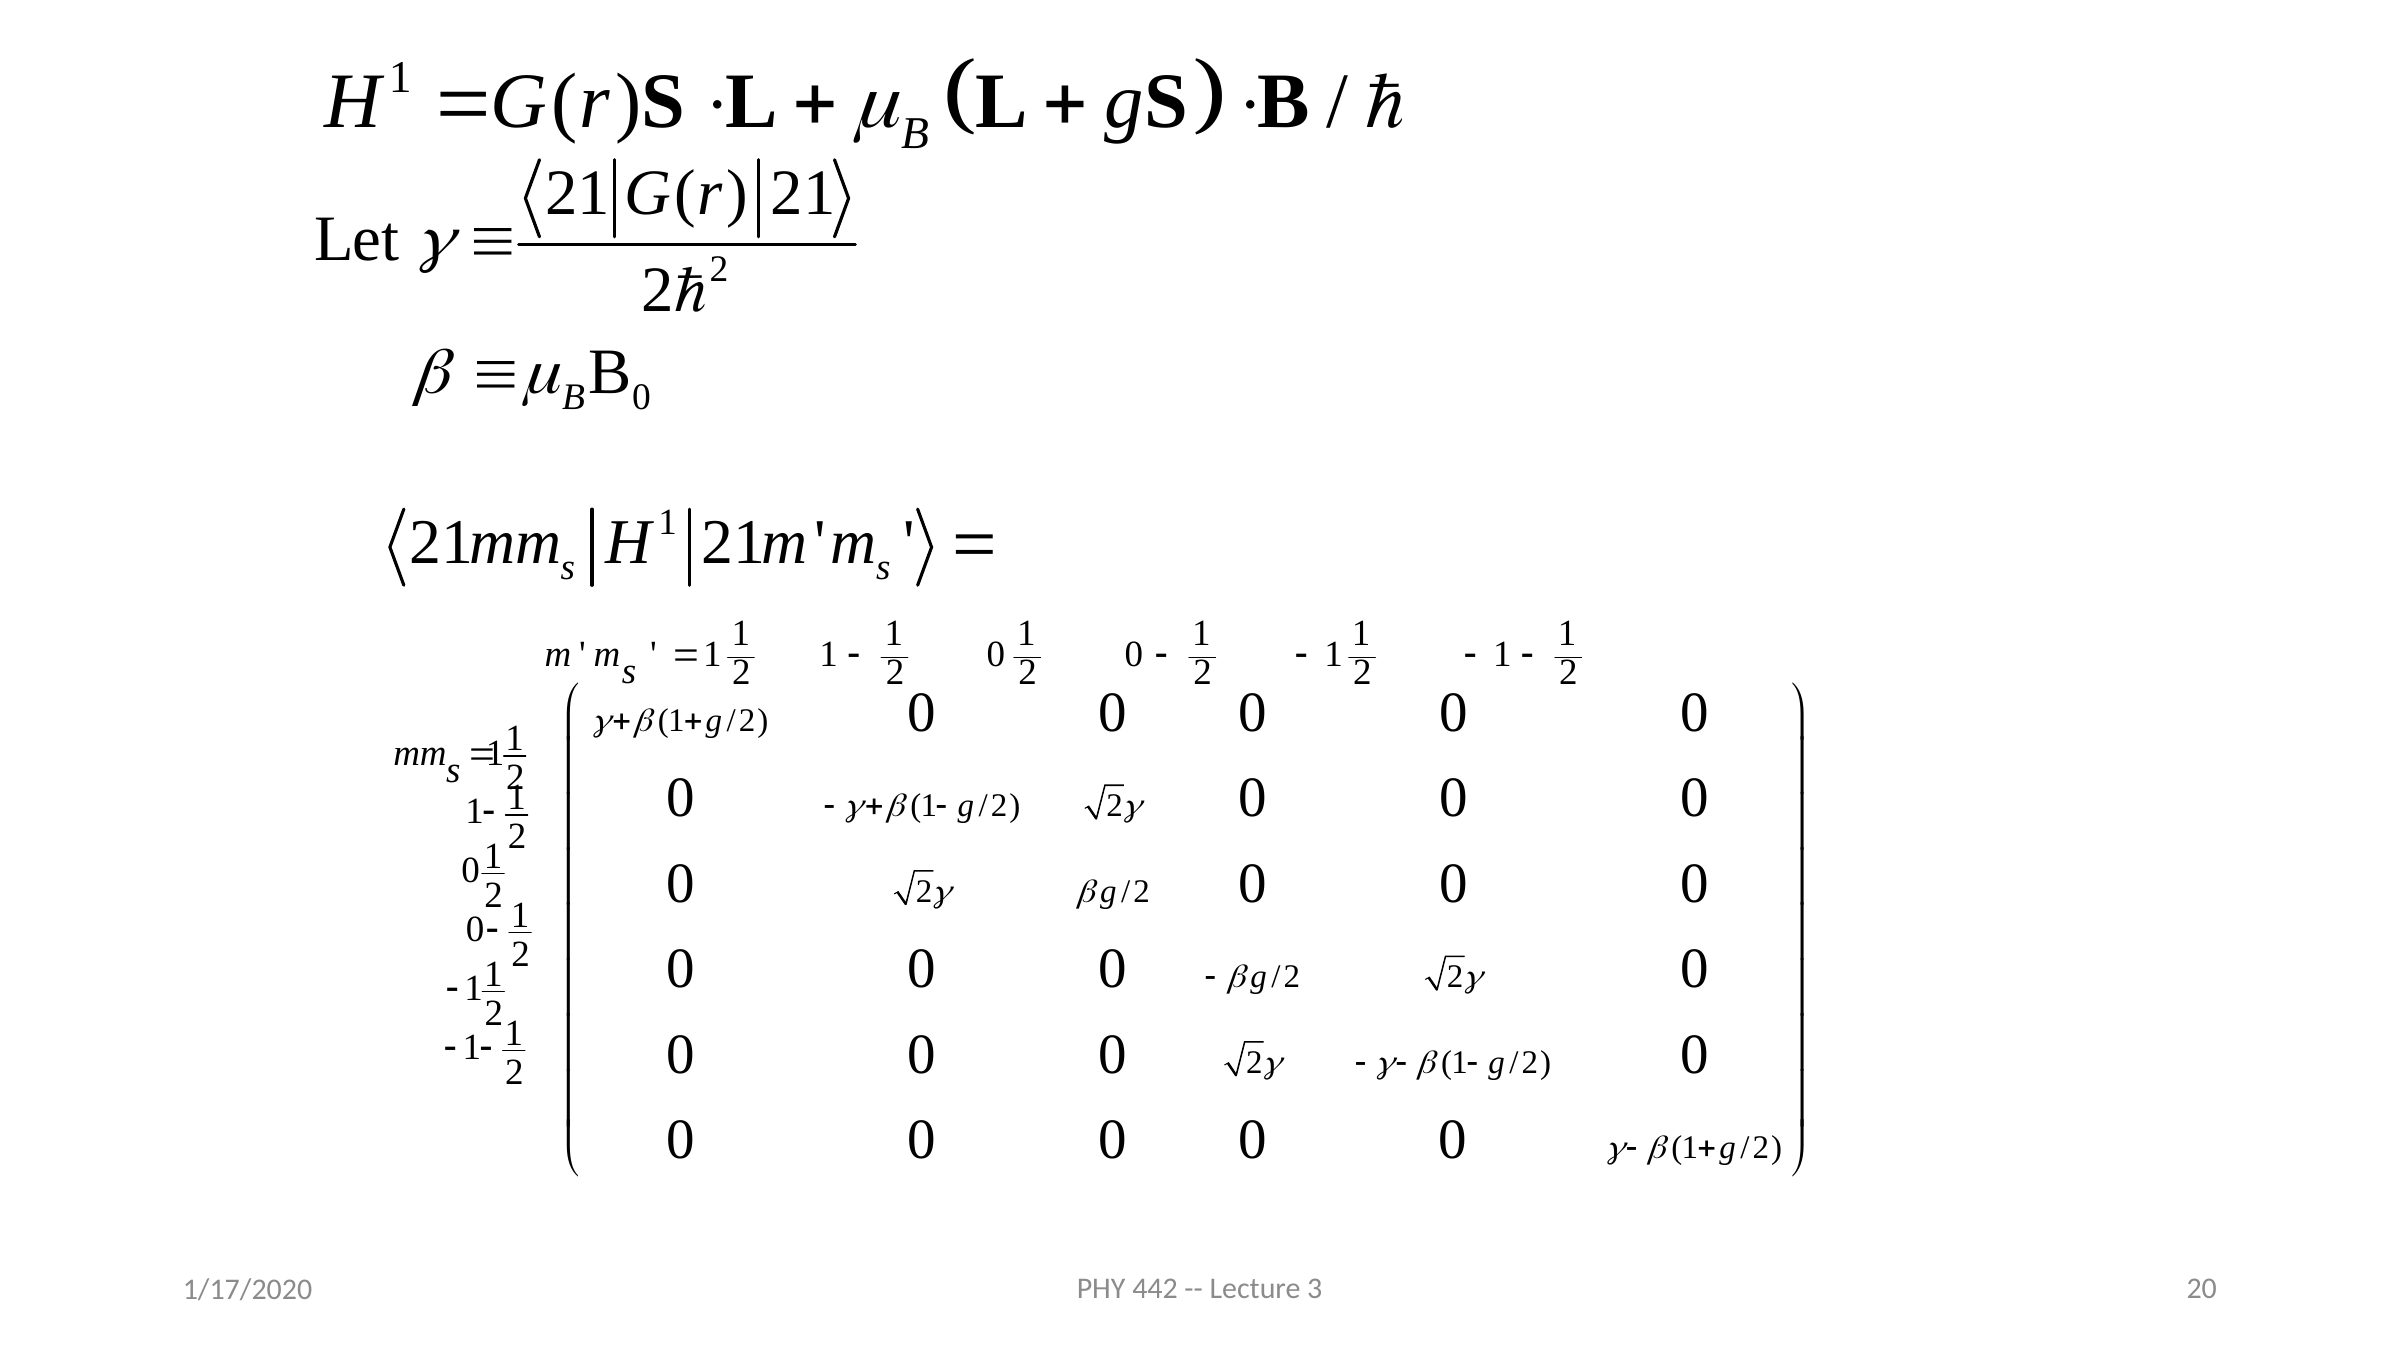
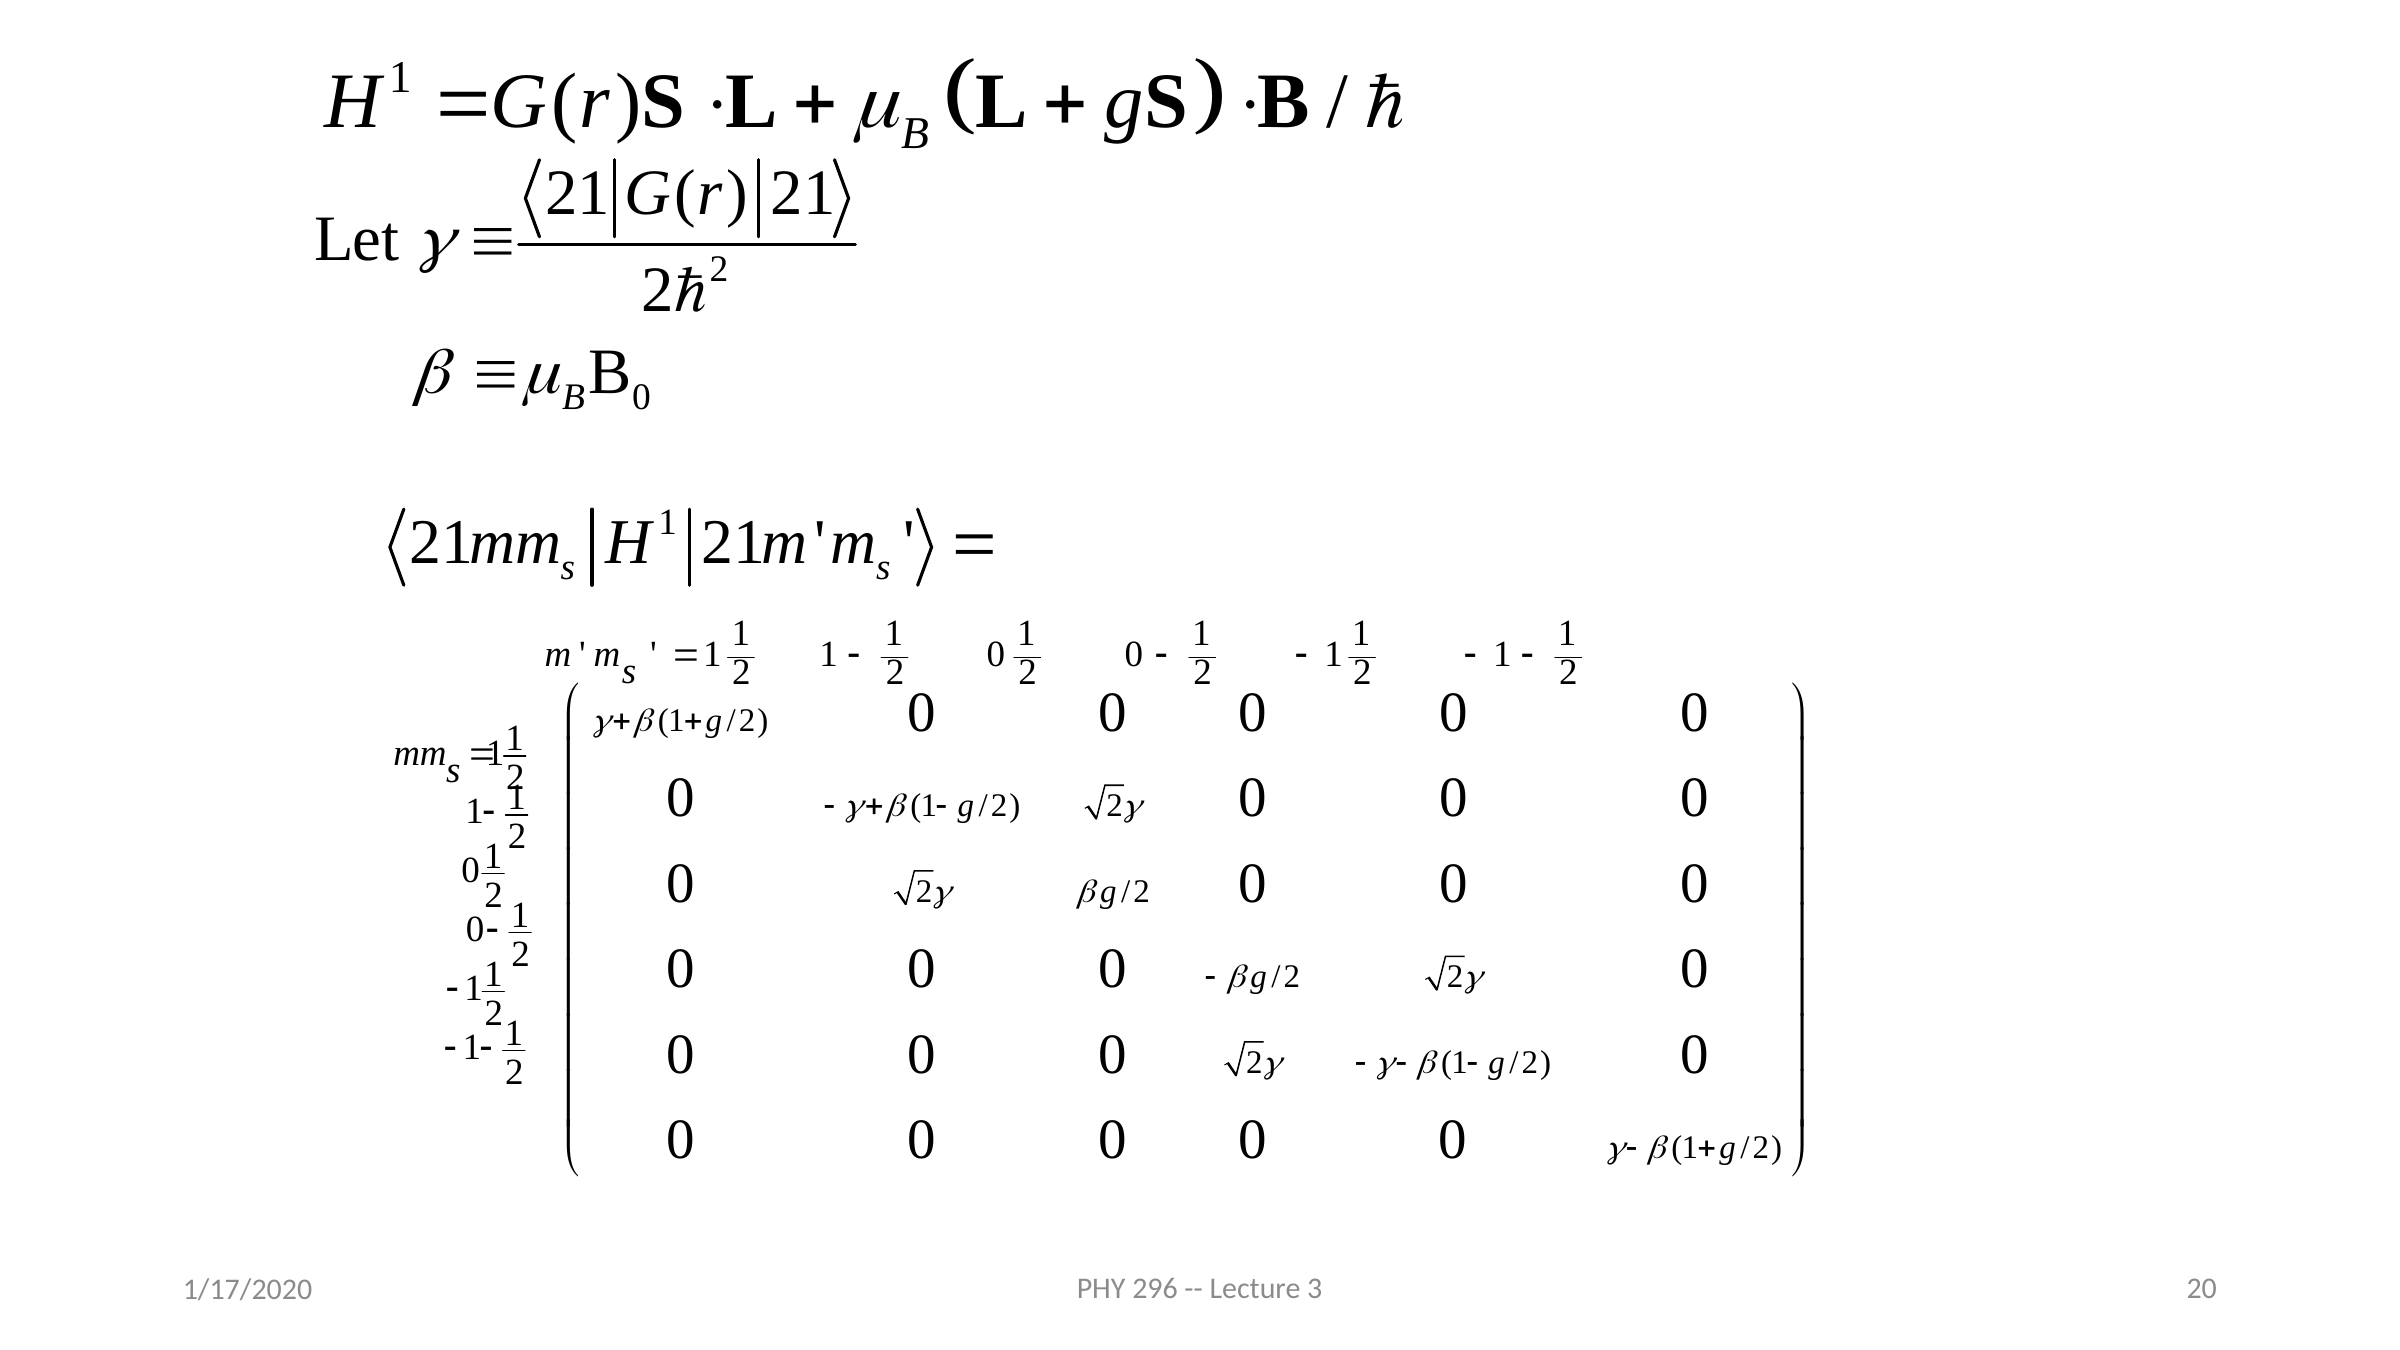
442: 442 -> 296
